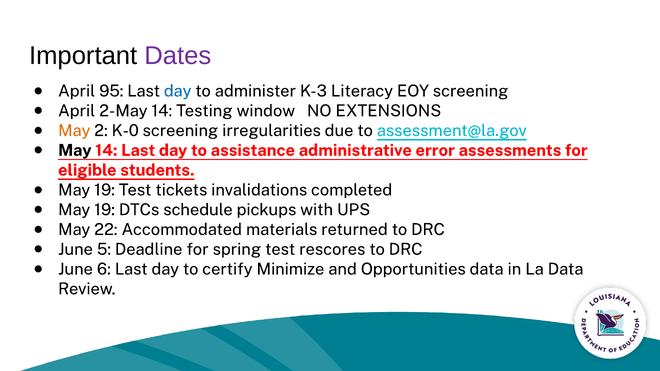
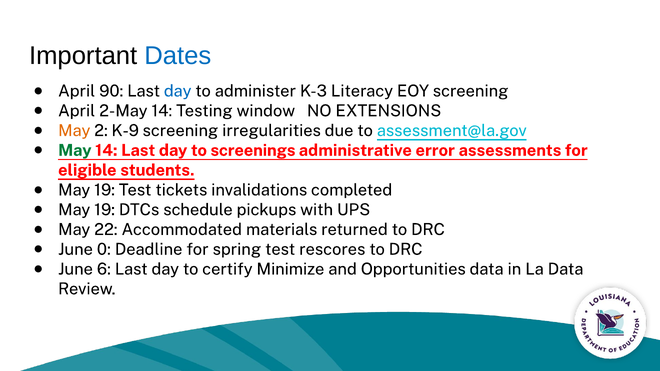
Dates colour: purple -> blue
95: 95 -> 90
K-0: K-0 -> K-9
May at (75, 151) colour: black -> green
assistance: assistance -> screenings
5: 5 -> 0
